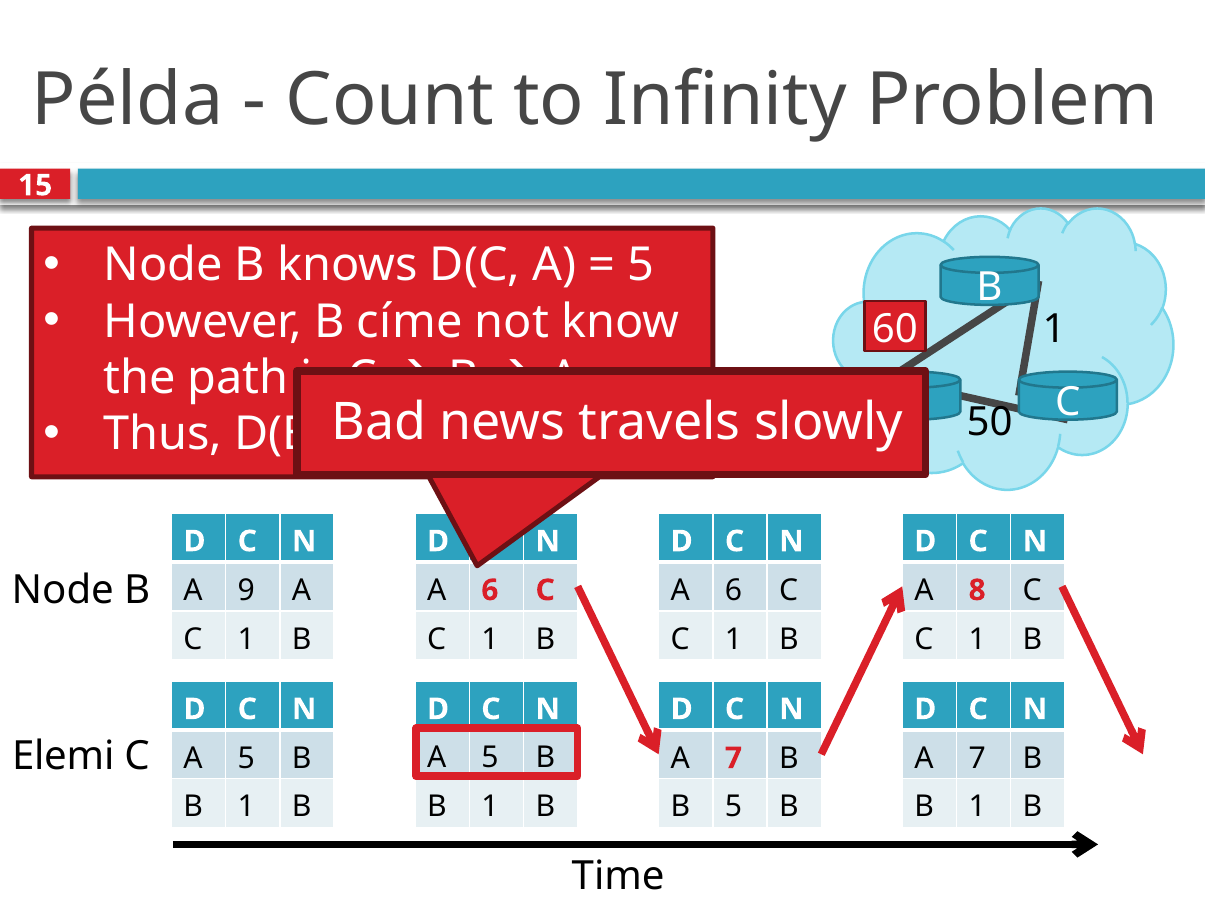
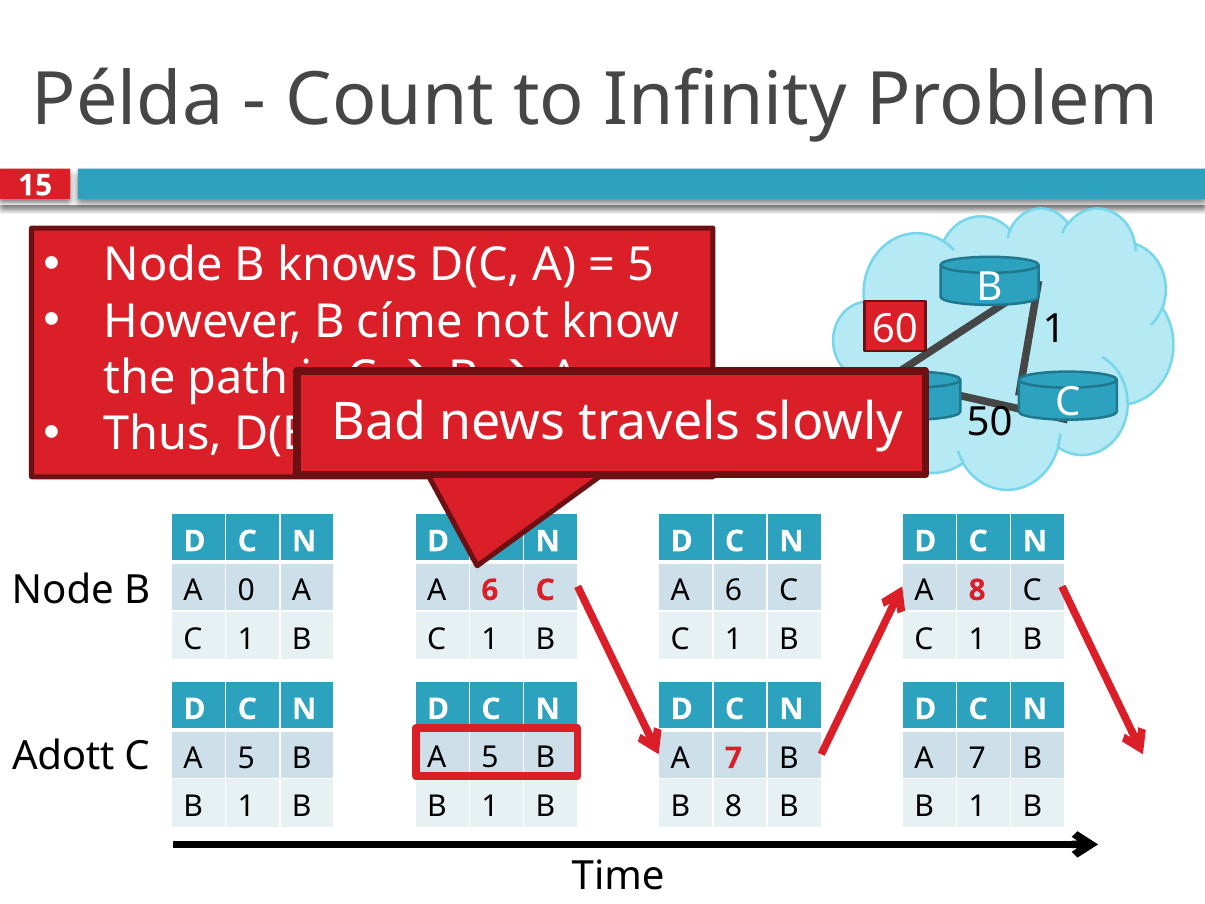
9: 9 -> 0
Elemi: Elemi -> Adott
B 5: 5 -> 8
